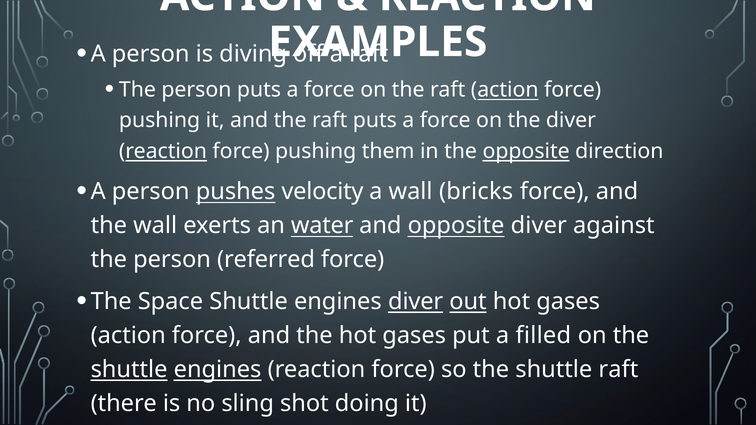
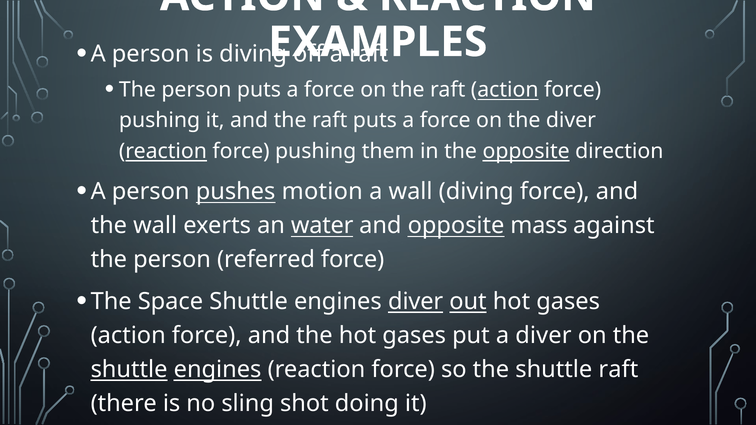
velocity: velocity -> motion
wall bricks: bricks -> diving
opposite diver: diver -> mass
a filled: filled -> diver
